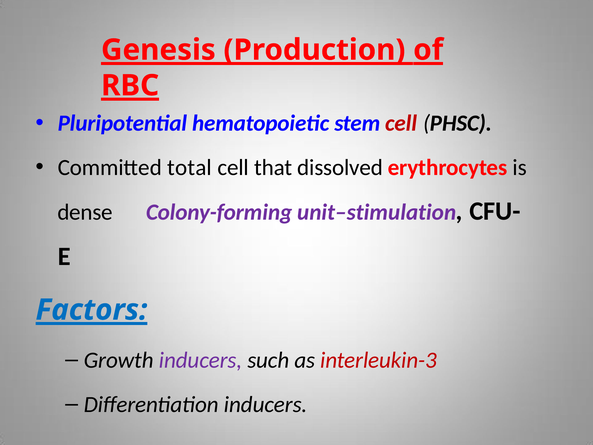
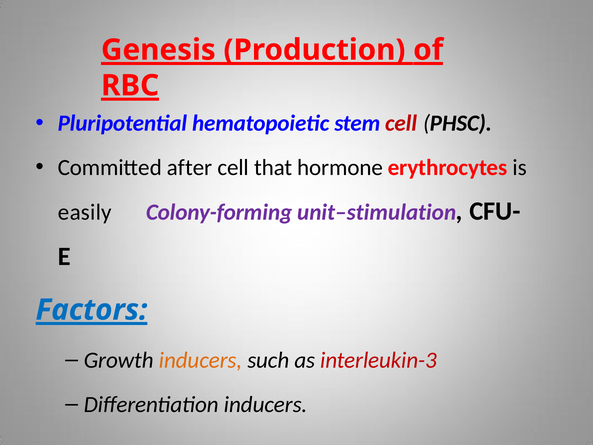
total: total -> after
dissolved: dissolved -> hormone
dense: dense -> easily
inducers at (201, 360) colour: purple -> orange
